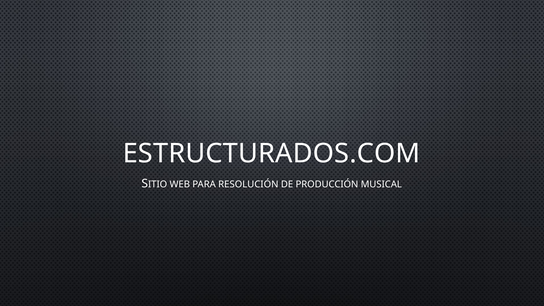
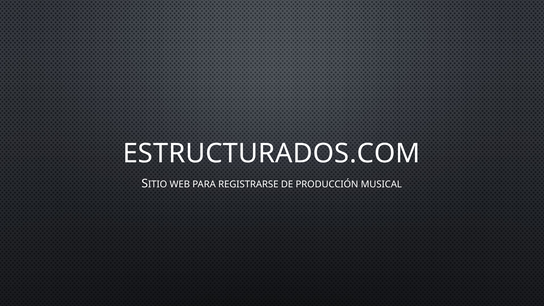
RESOLUCIÓN: RESOLUCIÓN -> REGISTRARSE
